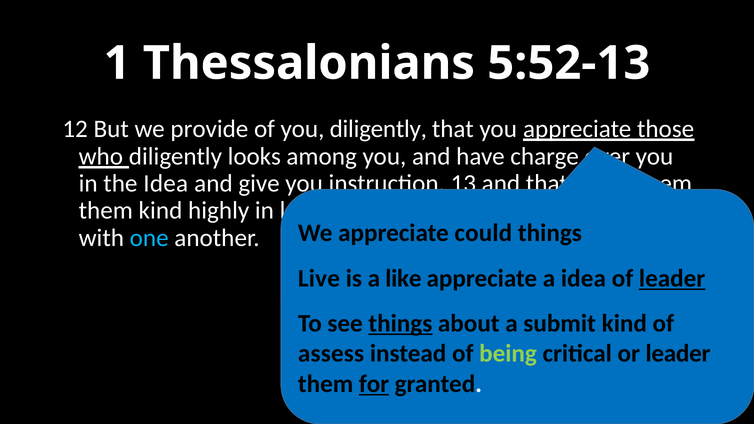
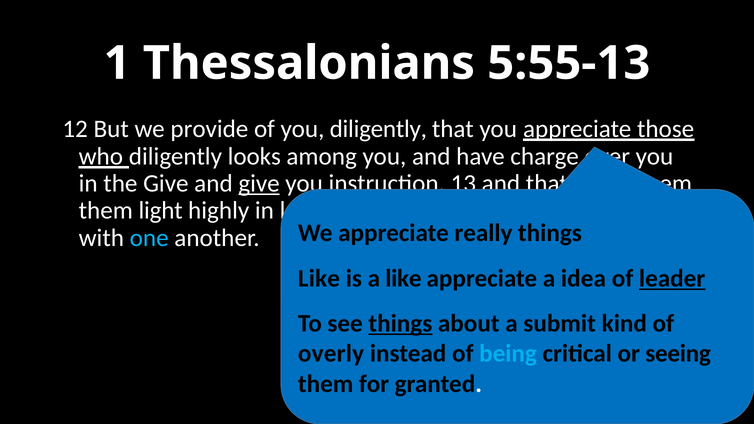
5:52-13: 5:52-13 -> 5:55-13
the Idea: Idea -> Give
give at (259, 183) underline: none -> present
them kind: kind -> light
could: could -> really
Live at (319, 278): Live -> Like
assess: assess -> overly
being colour: light green -> light blue
or leader: leader -> seeing
for underline: present -> none
